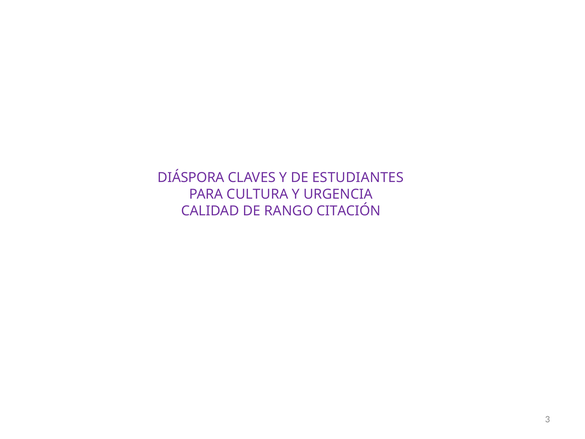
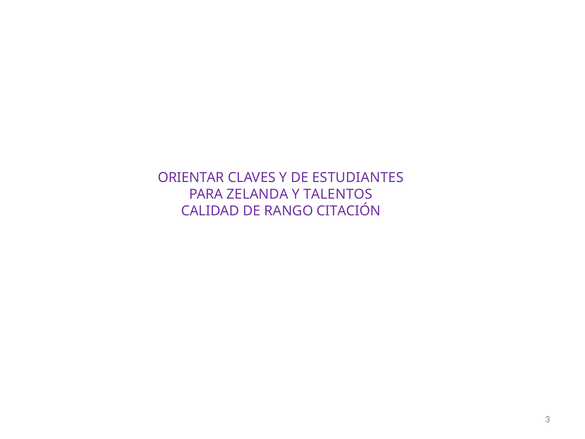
DIÁSPORA: DIÁSPORA -> ORIENTAR
CULTURA: CULTURA -> ZELANDA
URGENCIA: URGENCIA -> TALENTOS
